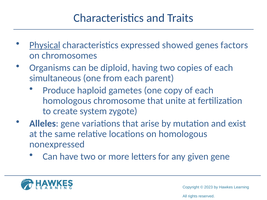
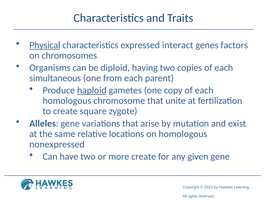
showed: showed -> interact
haploid underline: none -> present
system: system -> square
more letters: letters -> create
